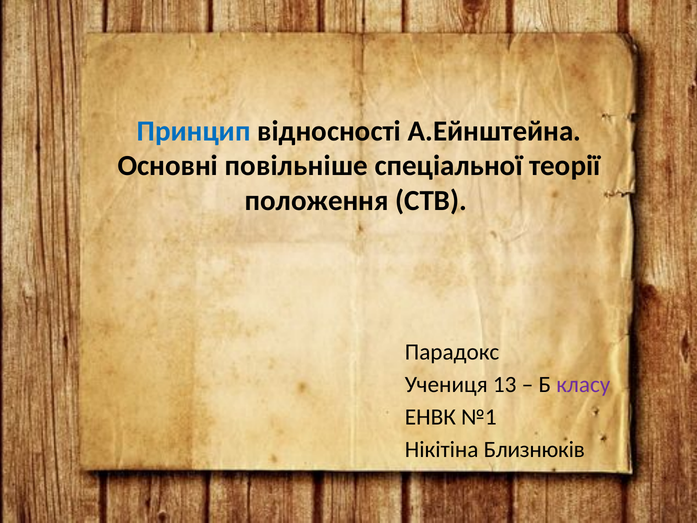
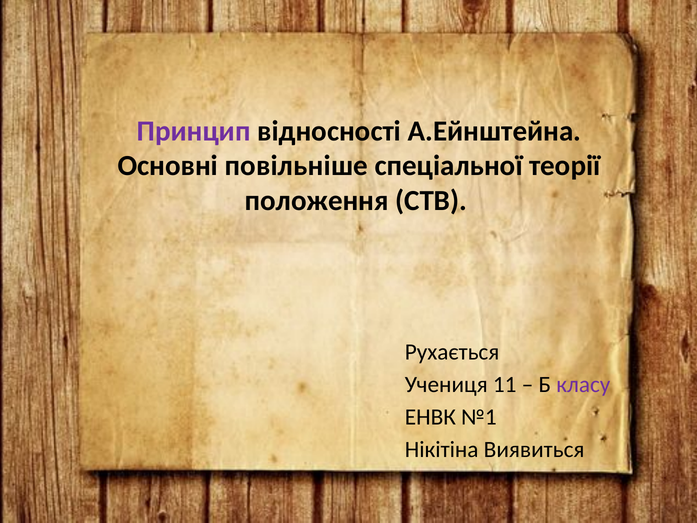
Принцип colour: blue -> purple
Парадокс: Парадокс -> Рухається
13: 13 -> 11
Близнюків: Близнюків -> Виявиться
